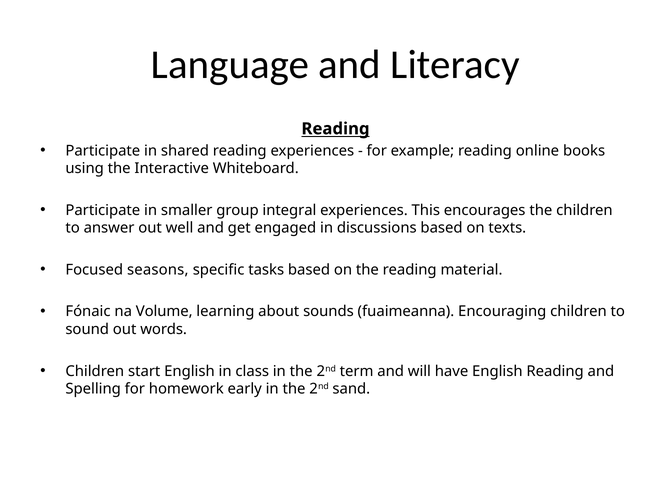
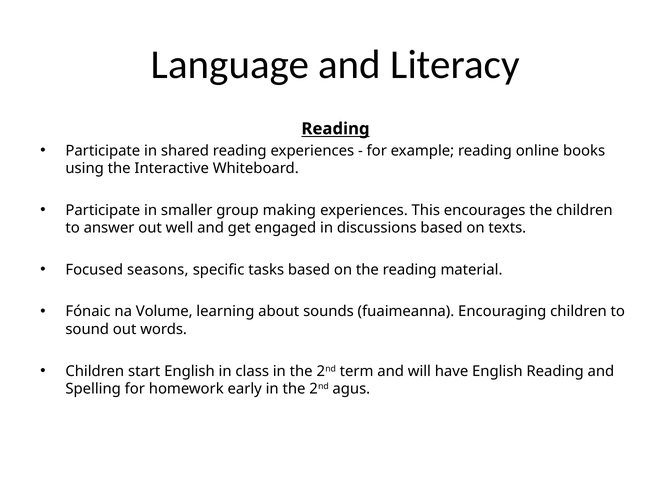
integral: integral -> making
sand: sand -> agus
